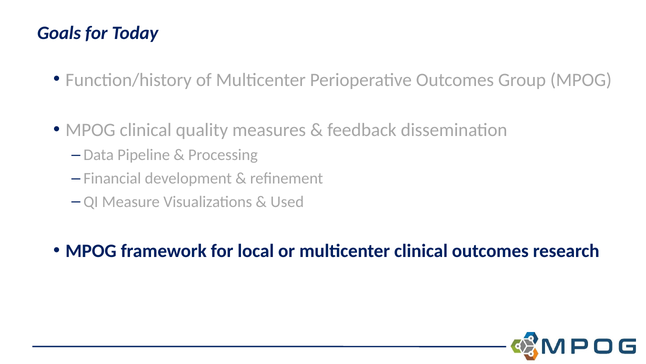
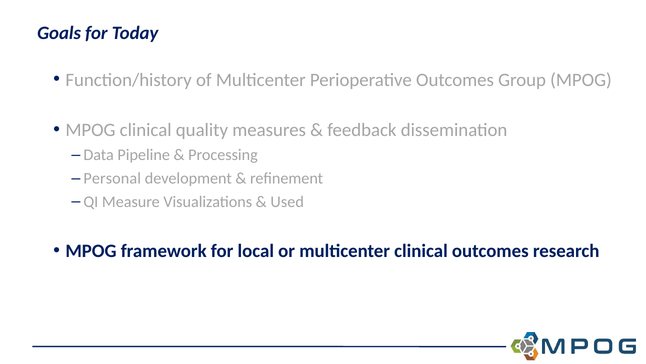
Financial: Financial -> Personal
